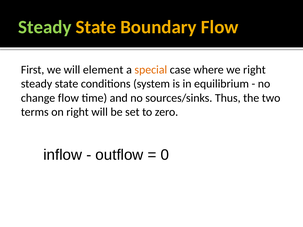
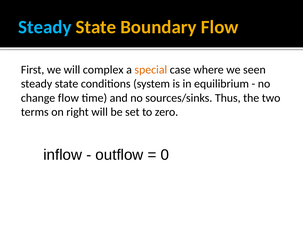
Steady at (45, 27) colour: light green -> light blue
element: element -> complex
we right: right -> seen
